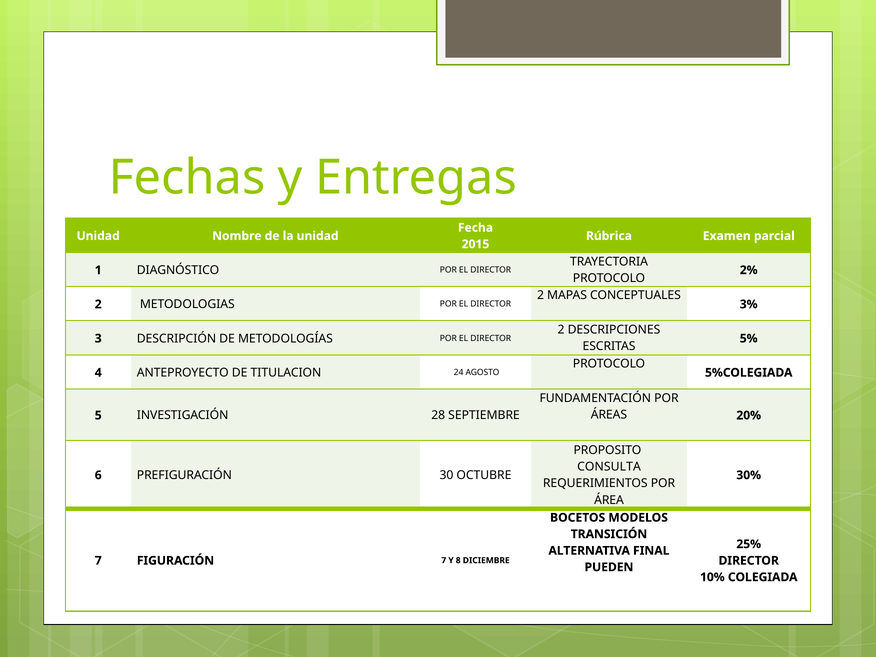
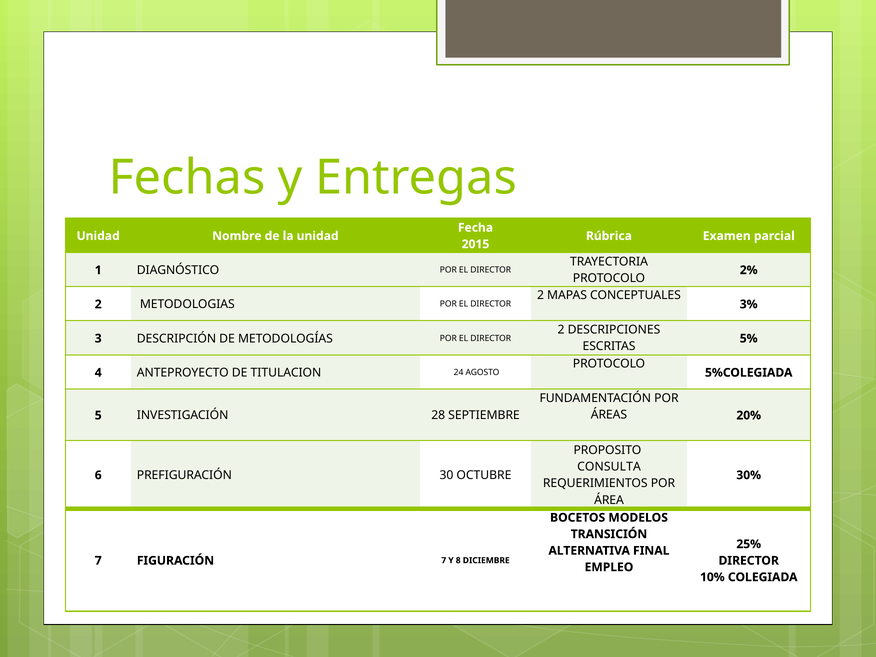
PUEDEN: PUEDEN -> EMPLEO
